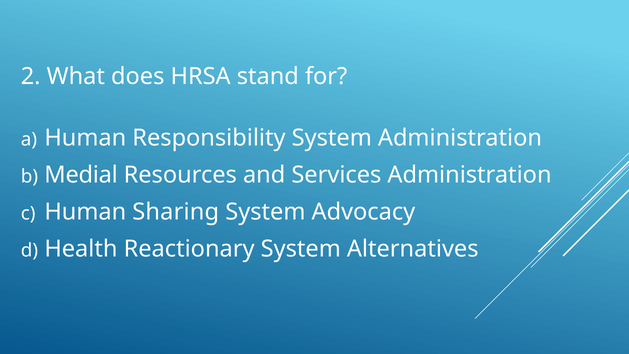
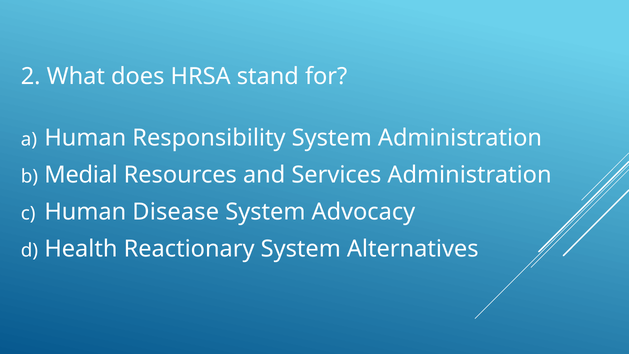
Sharing: Sharing -> Disease
